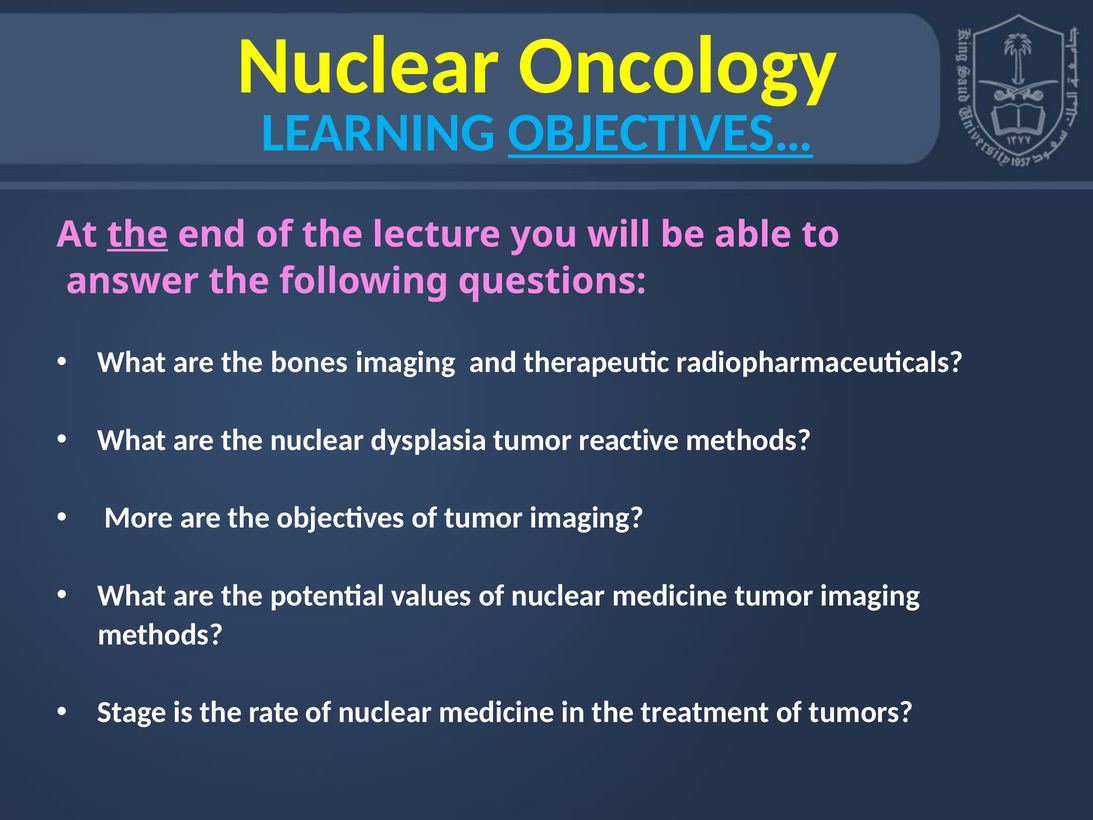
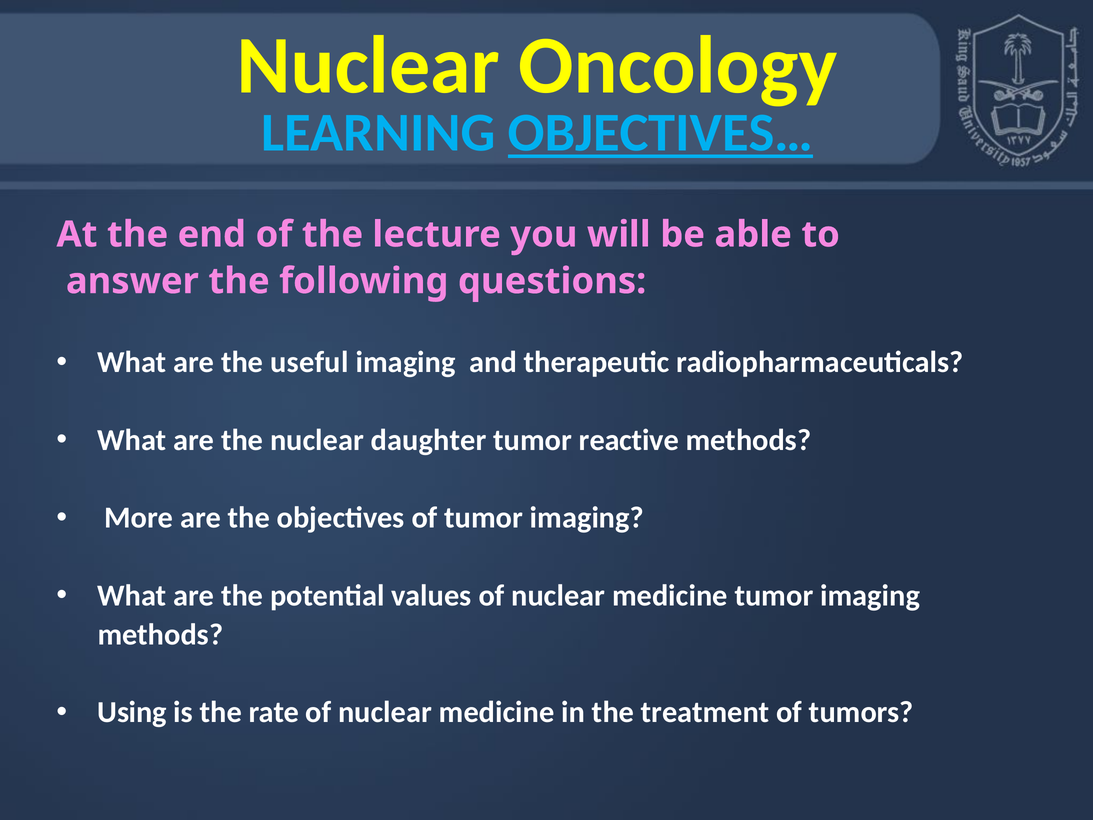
the at (138, 234) underline: present -> none
bones: bones -> useful
dysplasia: dysplasia -> daughter
Stage: Stage -> Using
